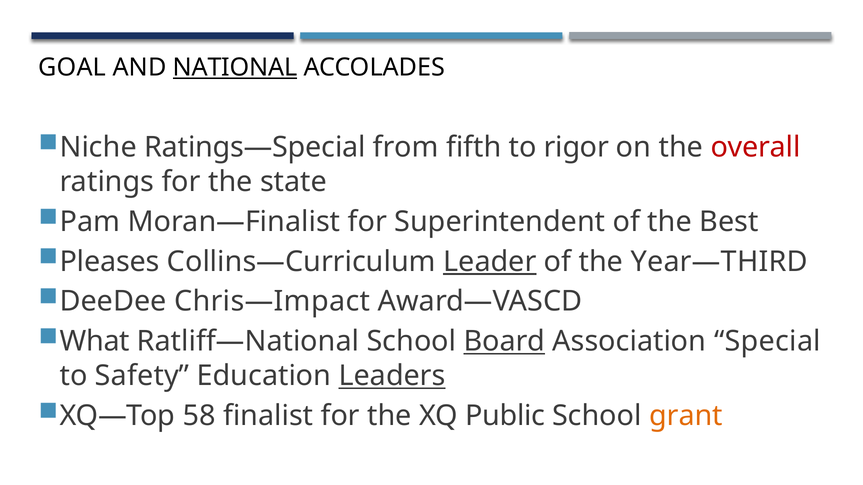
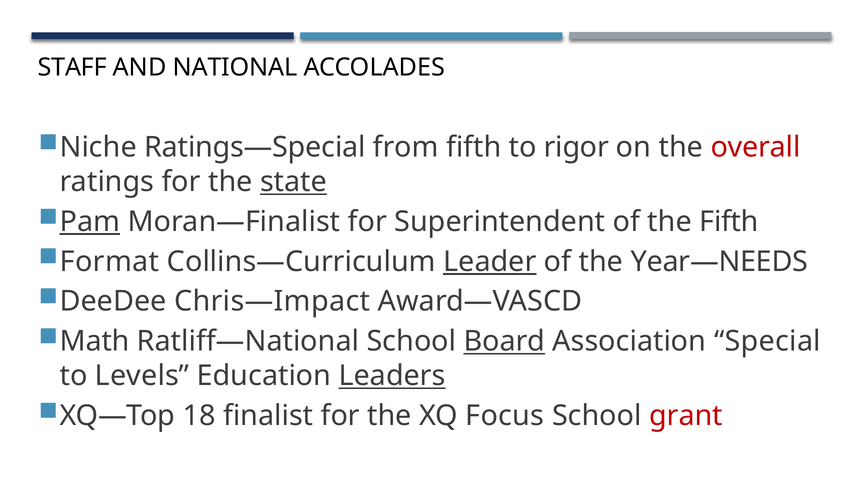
GOAL: GOAL -> STAFF
NATIONAL underline: present -> none
state underline: none -> present
Pam underline: none -> present
the Best: Best -> Fifth
Pleases: Pleases -> Format
Year—THIRD: Year—THIRD -> Year—NEEDS
What: What -> Math
Safety: Safety -> Levels
58: 58 -> 18
Public: Public -> Focus
grant colour: orange -> red
